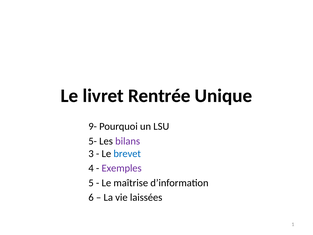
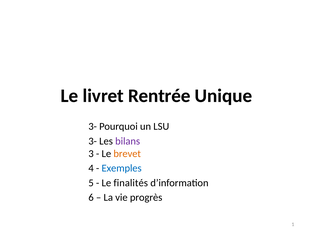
9- at (93, 126): 9- -> 3-
5- at (93, 141): 5- -> 3-
brevet colour: blue -> orange
Exemples colour: purple -> blue
maîtrise: maîtrise -> finalités
laissées: laissées -> progrès
